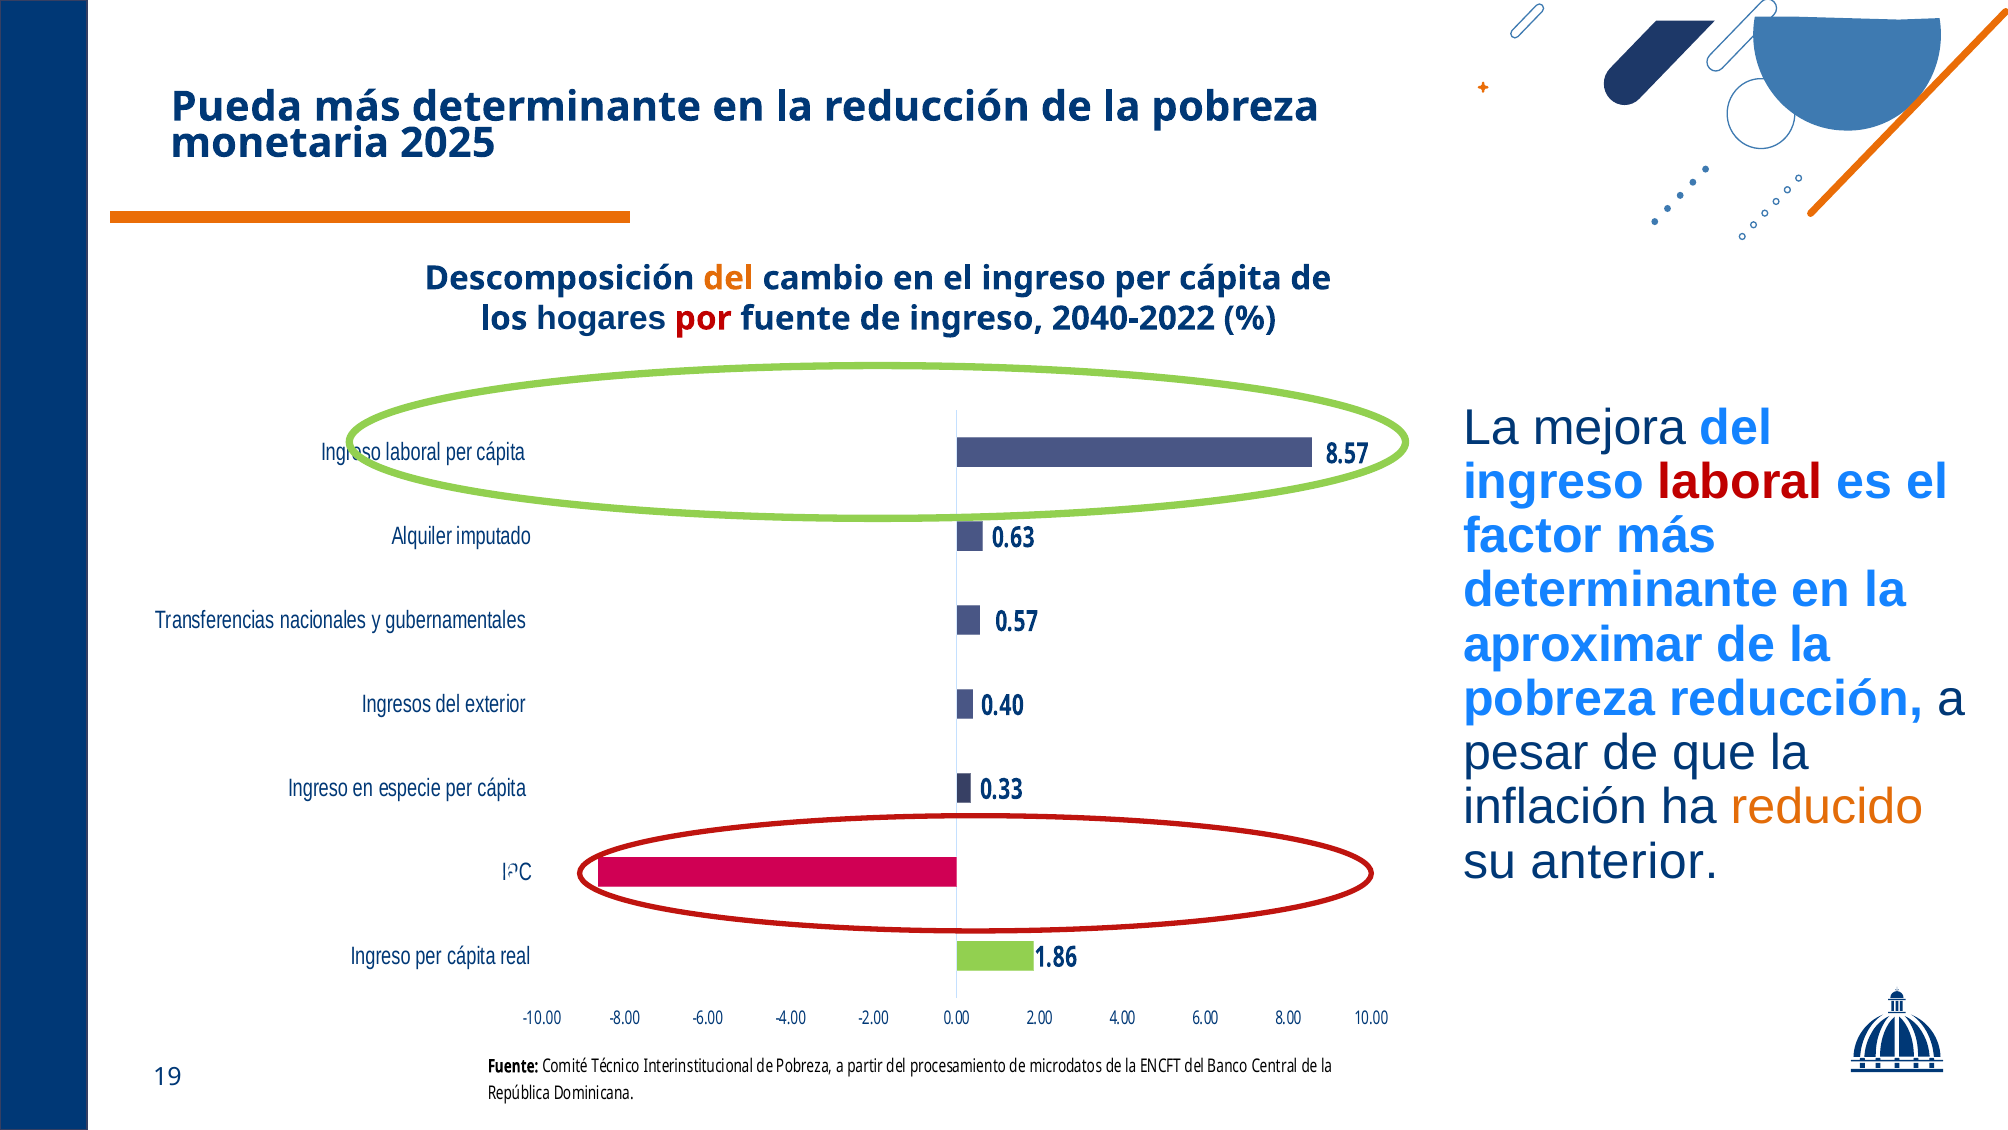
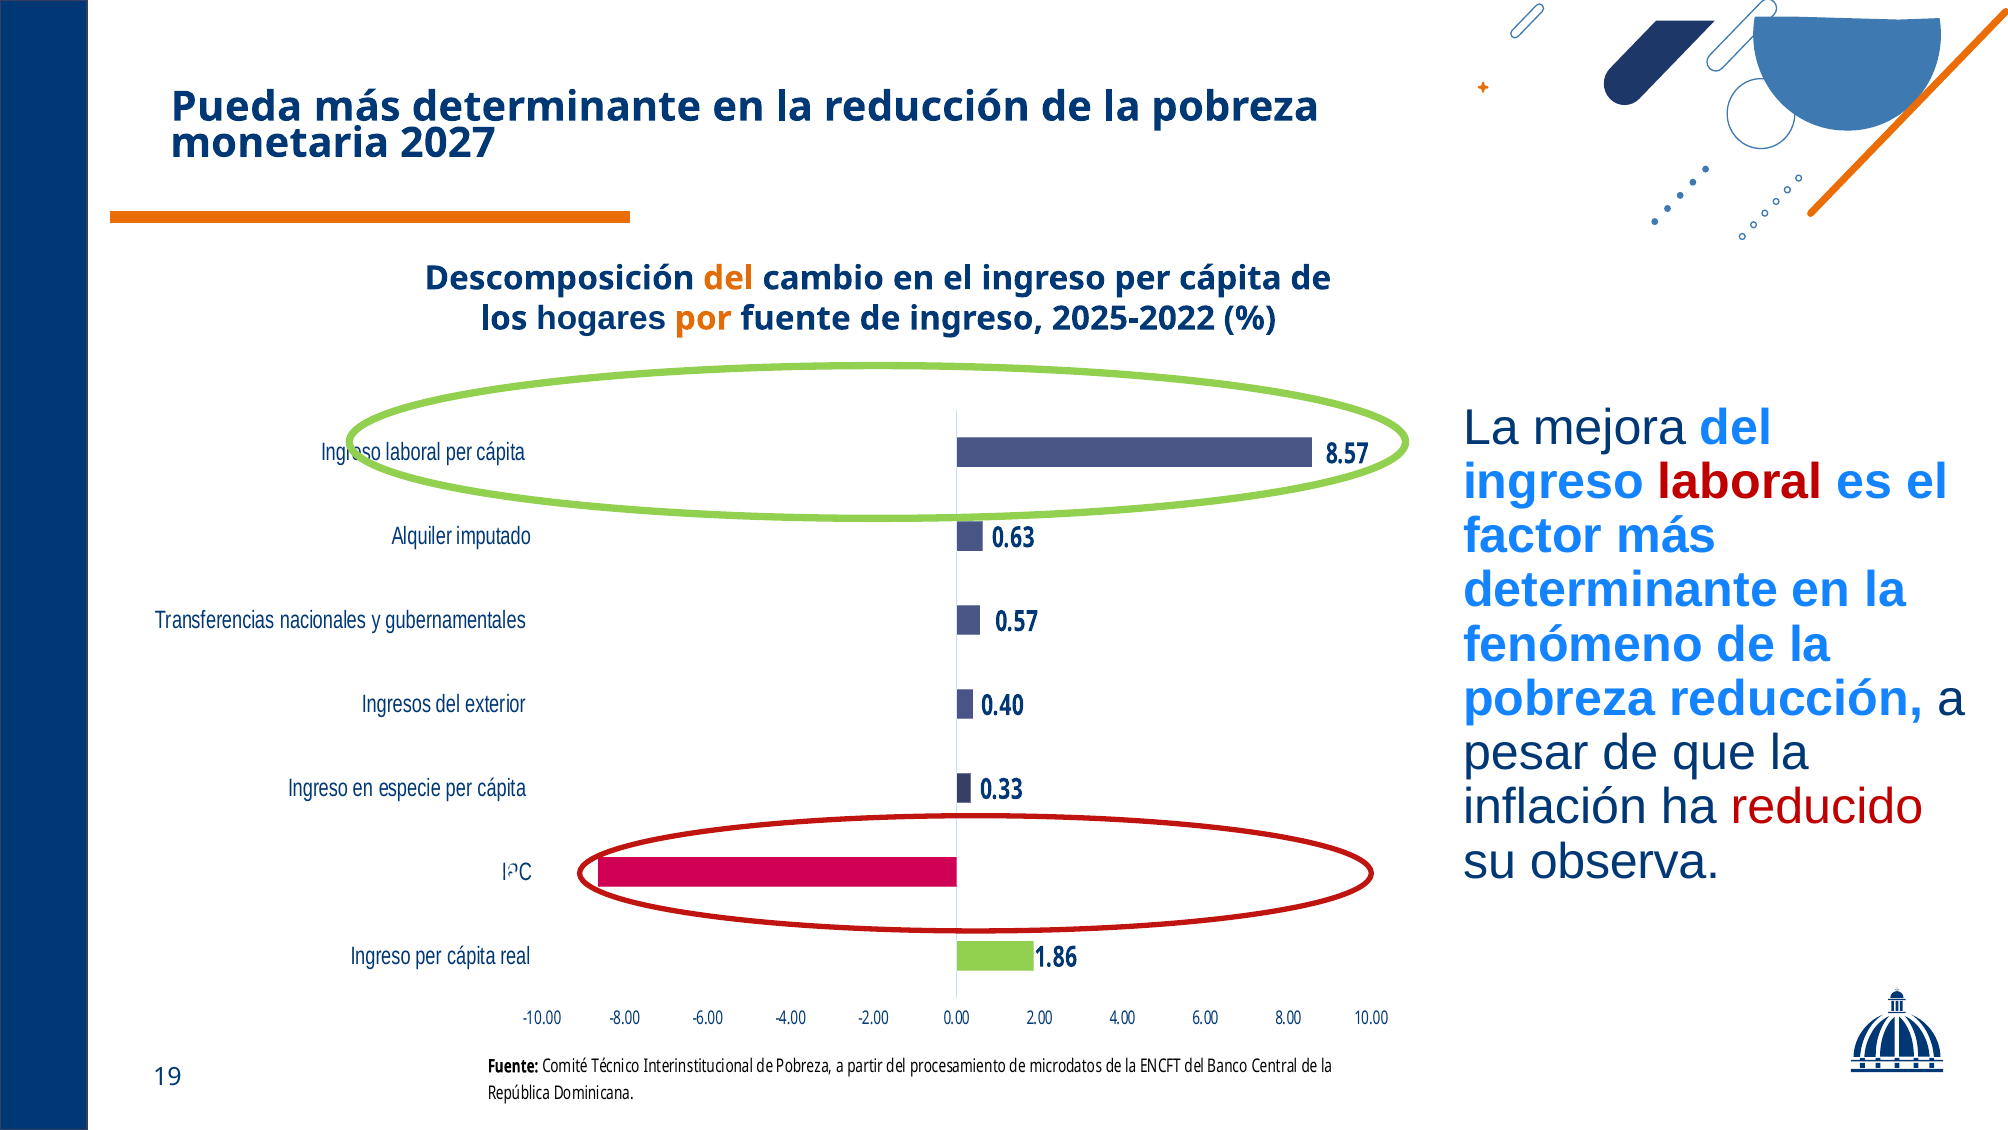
2025: 2025 -> 2027
por colour: red -> orange
2040-2022: 2040-2022 -> 2025-2022
aproximar: aproximar -> fenómeno
reducido colour: orange -> red
anterior: anterior -> observa
